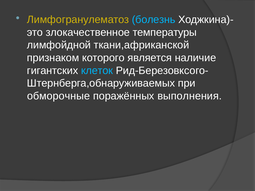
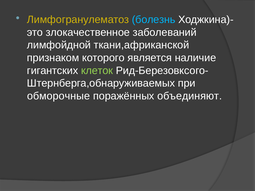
температуры: температуры -> заболеваний
клеток colour: light blue -> light green
выполнения: выполнения -> объединяют
